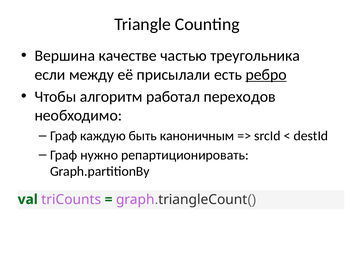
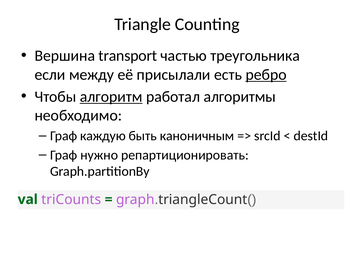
качестве: качестве -> transport
алгоритм underline: none -> present
переходов: переходов -> алгоритмы
